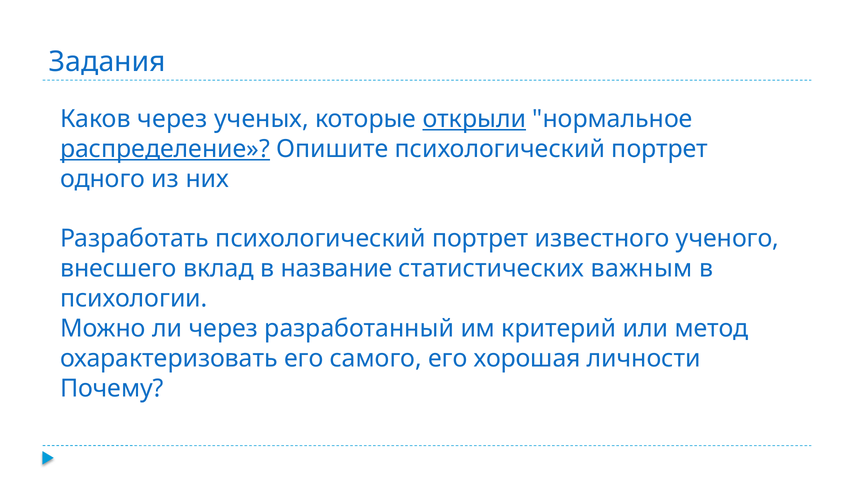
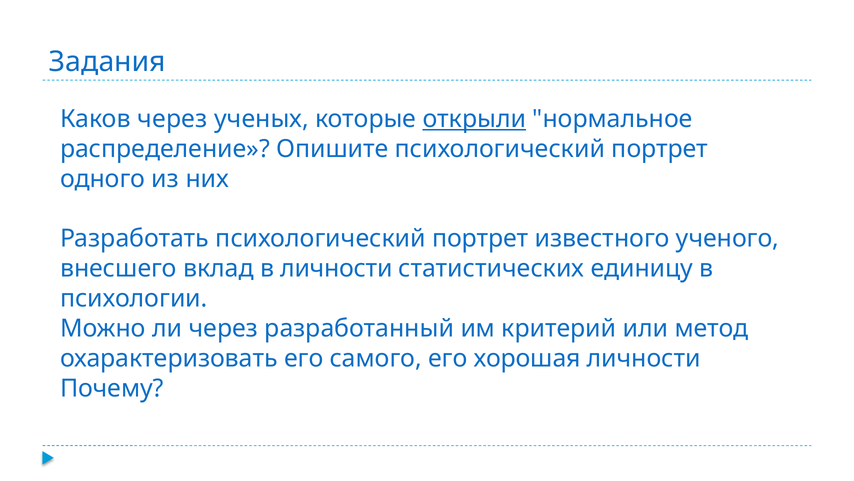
распределение underline: present -> none
в название: название -> личности
важным: важным -> единицу
